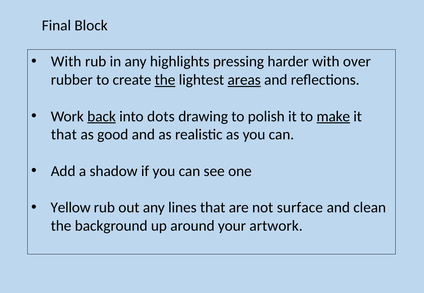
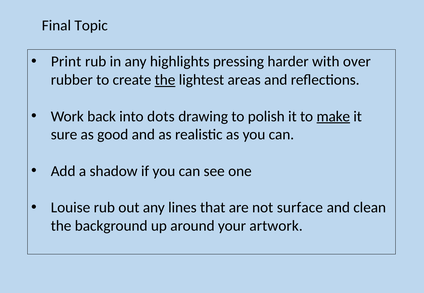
Block: Block -> Topic
With at (66, 62): With -> Print
areas underline: present -> none
back underline: present -> none
that at (64, 135): that -> sure
Yellow: Yellow -> Louise
